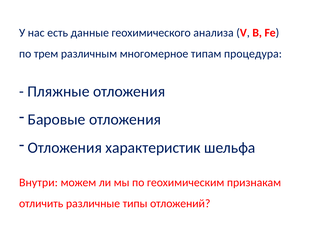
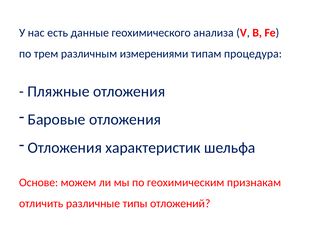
многомерное: многомерное -> измерениями
Внутри: Внутри -> Основе
